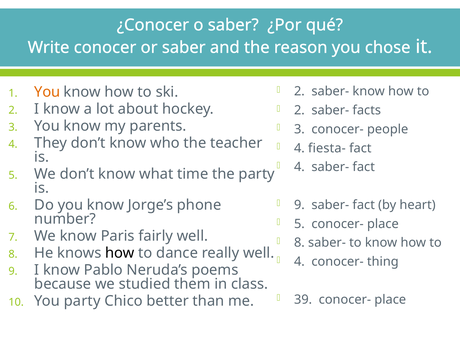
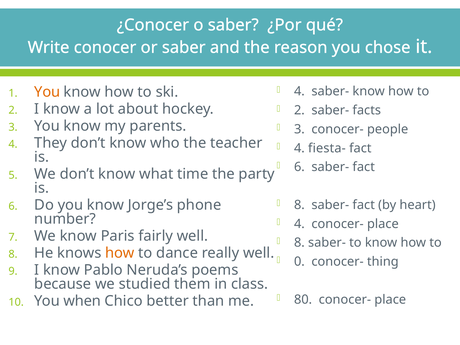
2 at (299, 91): 2 -> 4
4 at (299, 167): 4 -> 6
9 at (299, 205): 9 -> 8
5 at (299, 224): 5 -> 4
how at (120, 253) colour: black -> orange
4 at (299, 262): 4 -> 0
39: 39 -> 80
You party: party -> when
